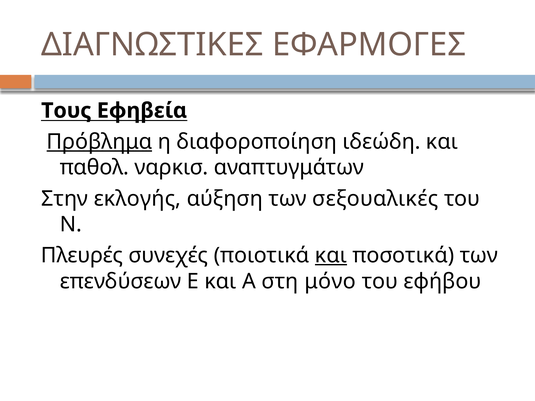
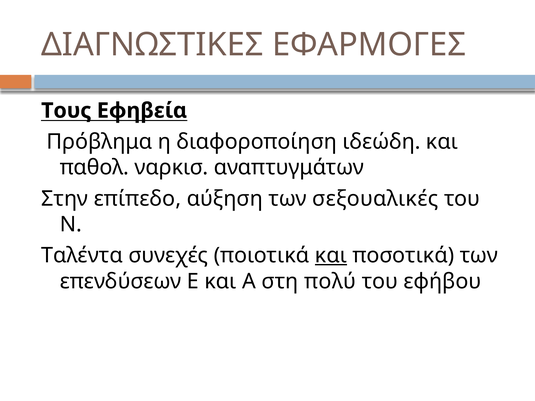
Πρόβλημα underline: present -> none
εκλογής: εκλογής -> επίπεδο
Πλευρές: Πλευρές -> Ταλέντα
μόνο: μόνο -> πολύ
